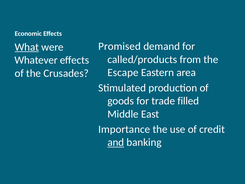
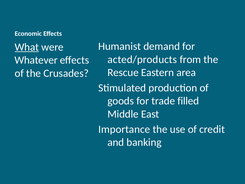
Promised: Promised -> Humanist
called/products: called/products -> acted/products
Escape: Escape -> Rescue
and underline: present -> none
